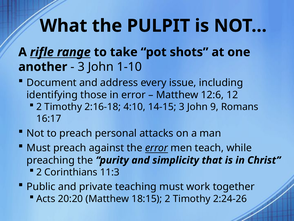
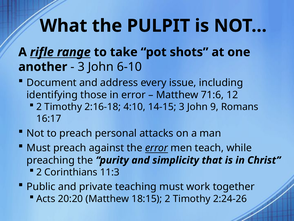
1-10: 1-10 -> 6-10
12:6: 12:6 -> 71:6
